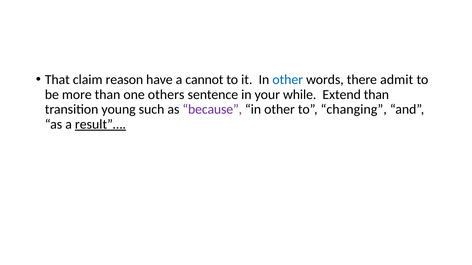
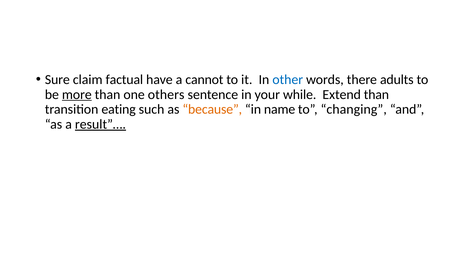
That: That -> Sure
reason: reason -> factual
admit: admit -> adults
more underline: none -> present
young: young -> eating
because colour: purple -> orange
other at (280, 110): other -> name
